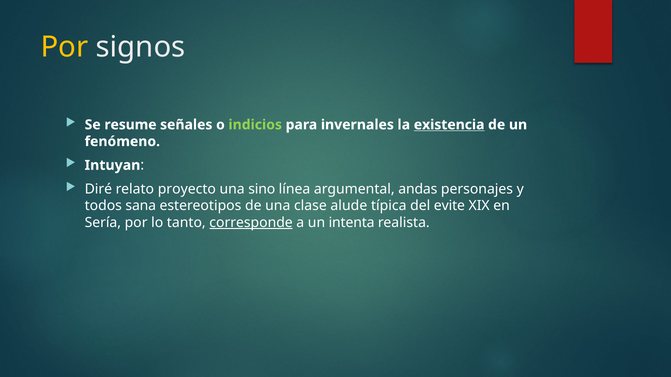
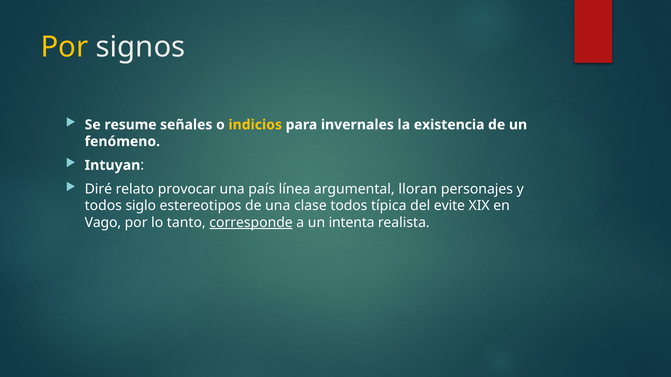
indicios colour: light green -> yellow
existencia underline: present -> none
proyecto: proyecto -> provocar
sino: sino -> país
andas: andas -> lloran
sana: sana -> siglo
clase alude: alude -> todos
Sería: Sería -> Vago
